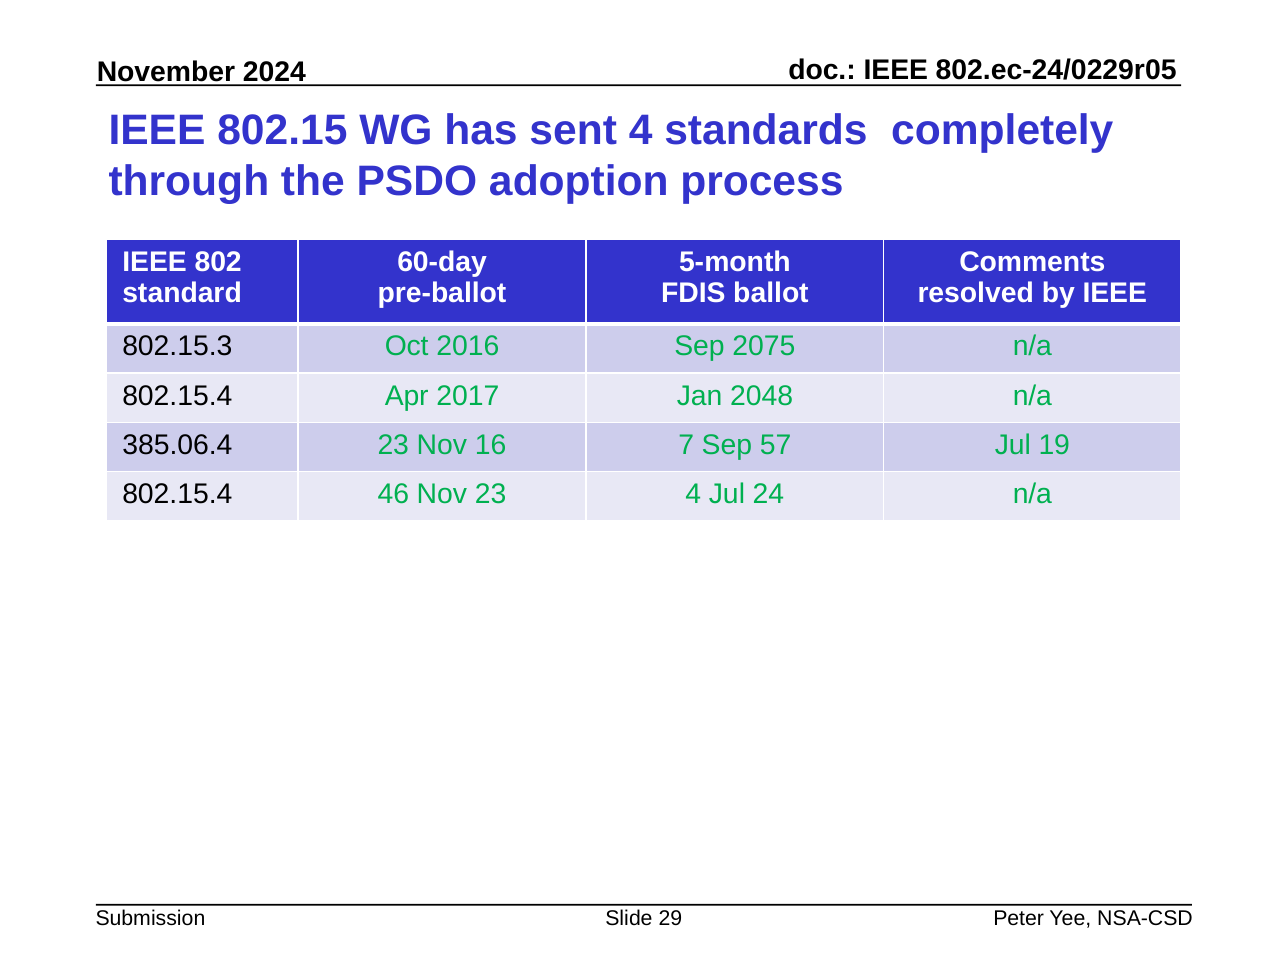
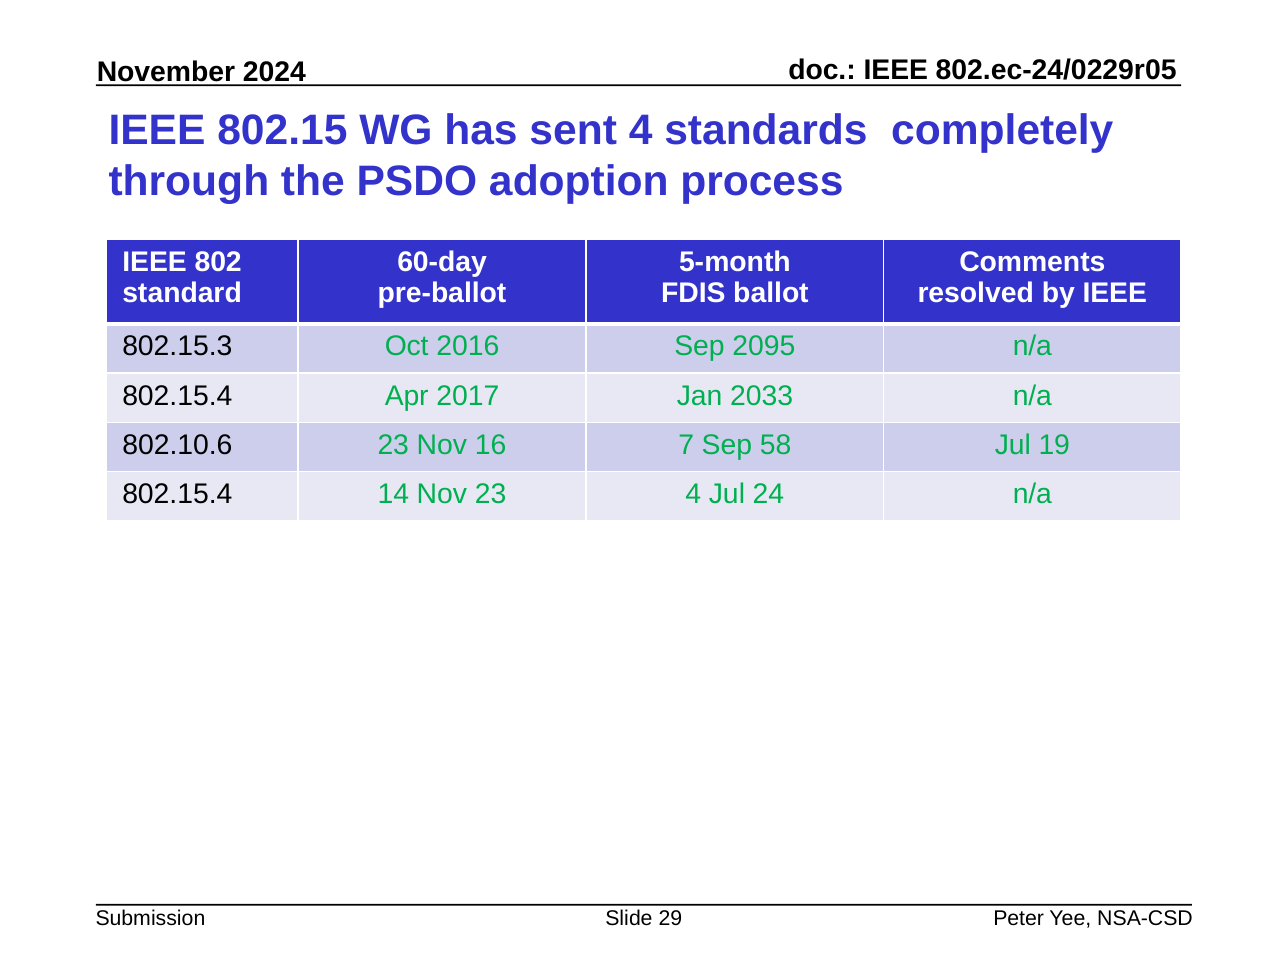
2075: 2075 -> 2095
2048: 2048 -> 2033
385.06.4: 385.06.4 -> 802.10.6
57: 57 -> 58
46: 46 -> 14
